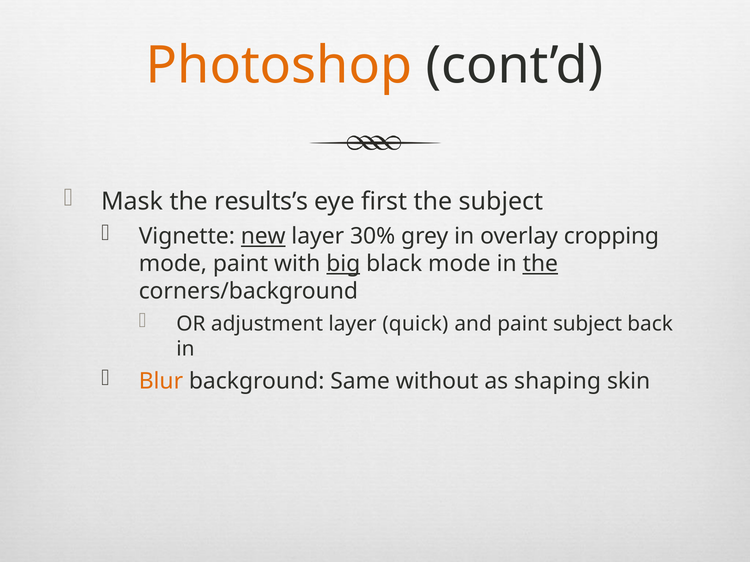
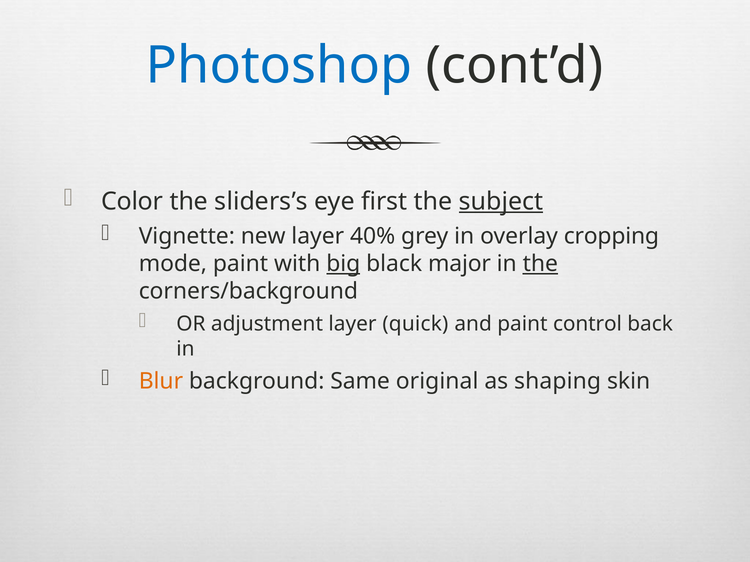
Photoshop colour: orange -> blue
Mask: Mask -> Color
results’s: results’s -> sliders’s
subject at (501, 202) underline: none -> present
new underline: present -> none
30%: 30% -> 40%
black mode: mode -> major
paint subject: subject -> control
without: without -> original
